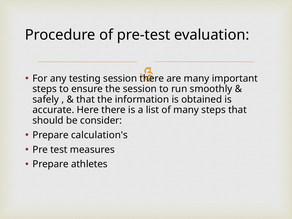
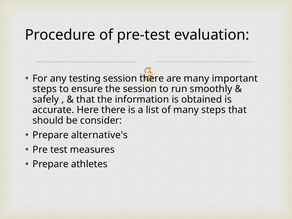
calculation's: calculation's -> alternative's
